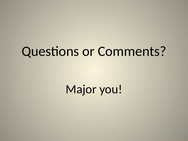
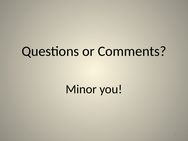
Major: Major -> Minor
